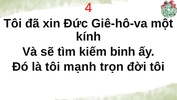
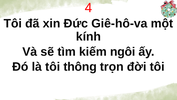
binh: binh -> ngôi
mạnh: mạnh -> thông
